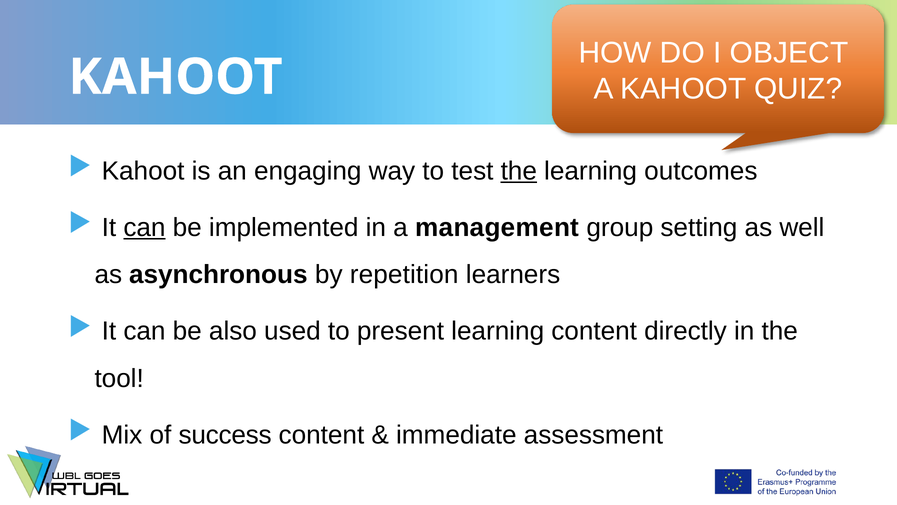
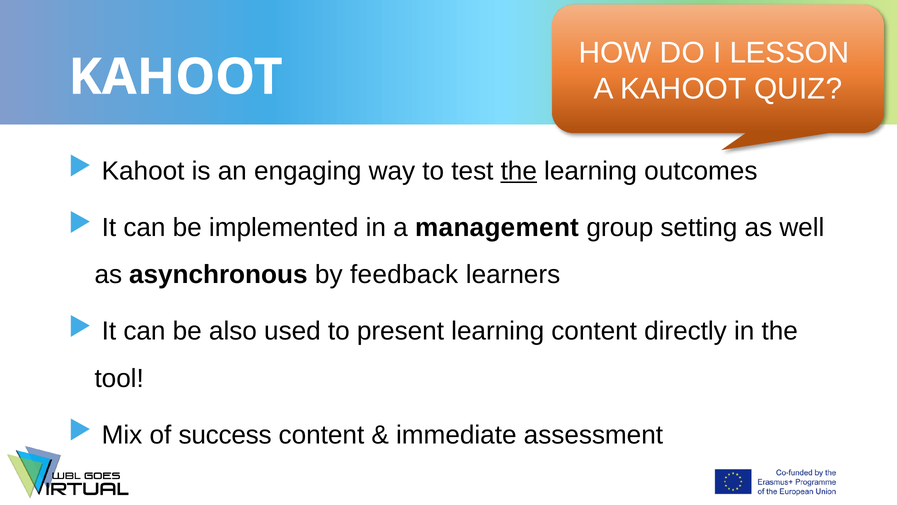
OBJECT: OBJECT -> LESSON
can at (144, 227) underline: present -> none
repetition: repetition -> feedback
